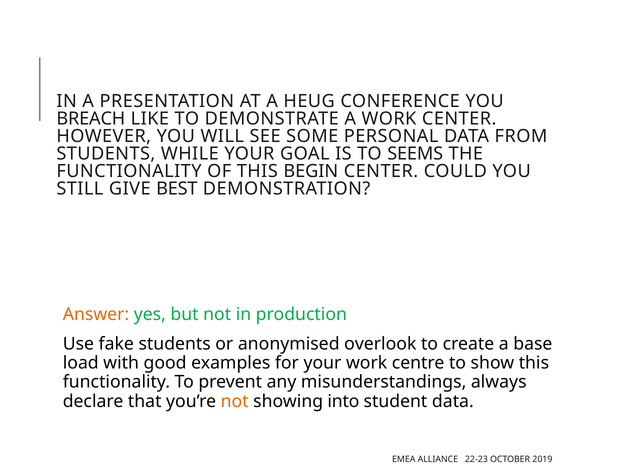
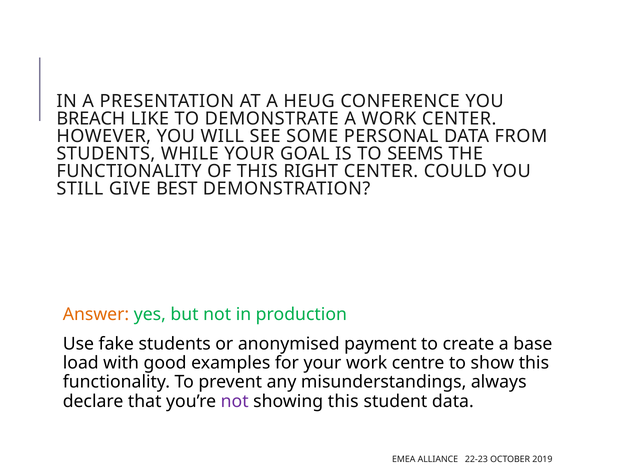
BEGIN: BEGIN -> RIGHT
overlook: overlook -> payment
not at (235, 401) colour: orange -> purple
showing into: into -> this
